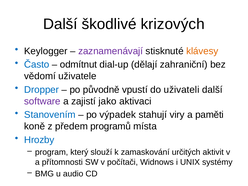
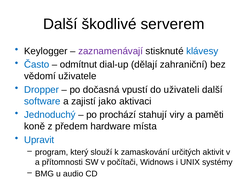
krizových: krizových -> serverem
klávesy colour: orange -> blue
původně: původně -> dočasná
software colour: purple -> blue
Stanovením: Stanovením -> Jednoduchý
výpadek: výpadek -> prochází
programů: programů -> hardware
Hrozby: Hrozby -> Upravit
